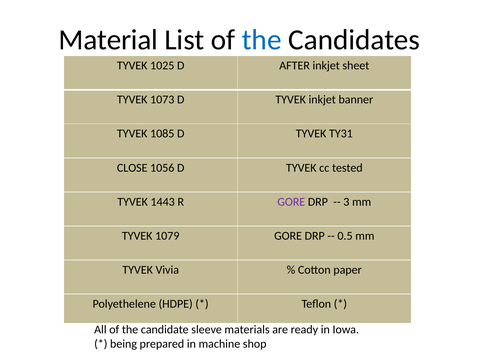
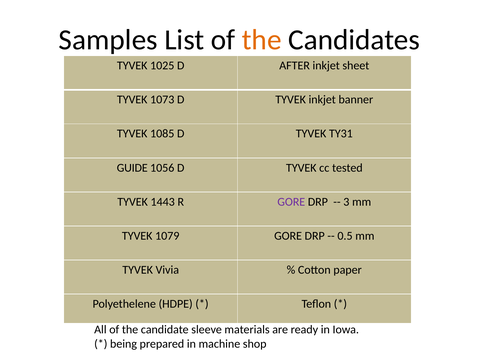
Material: Material -> Samples
the at (262, 40) colour: blue -> orange
CLOSE: CLOSE -> GUIDE
